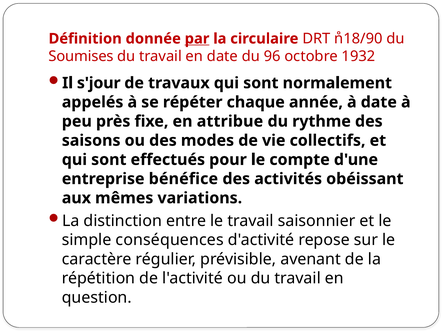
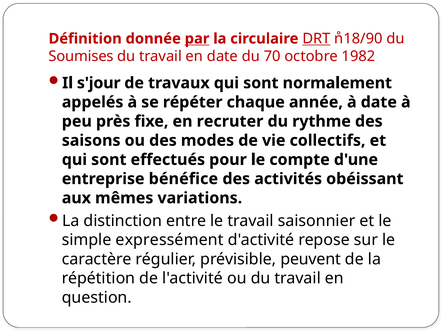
DRT underline: none -> present
96: 96 -> 70
1932: 1932 -> 1982
attribue: attribue -> recruter
conséquences: conséquences -> expressément
avenant: avenant -> peuvent
